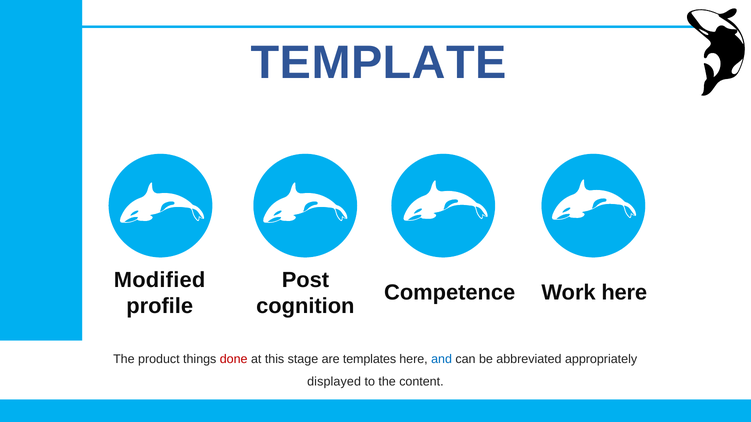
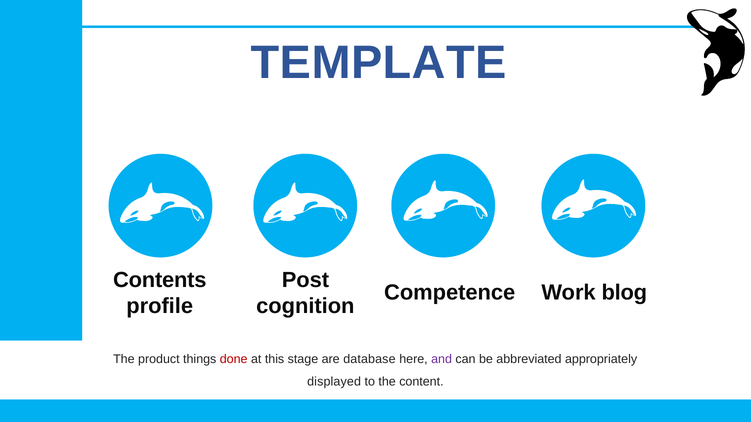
Modified: Modified -> Contents
Work here: here -> blog
templates: templates -> database
and colour: blue -> purple
